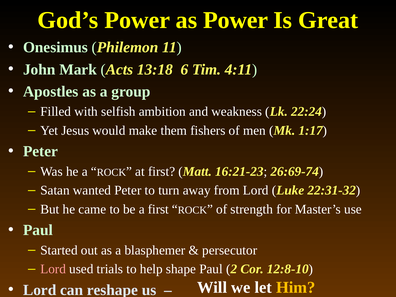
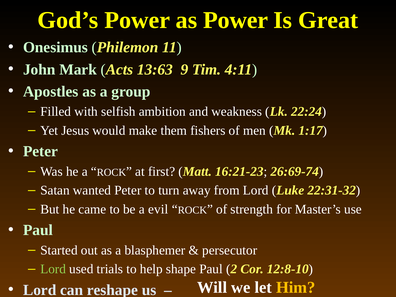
13:18: 13:18 -> 13:63
6: 6 -> 9
a first: first -> evil
Lord at (53, 269) colour: pink -> light green
